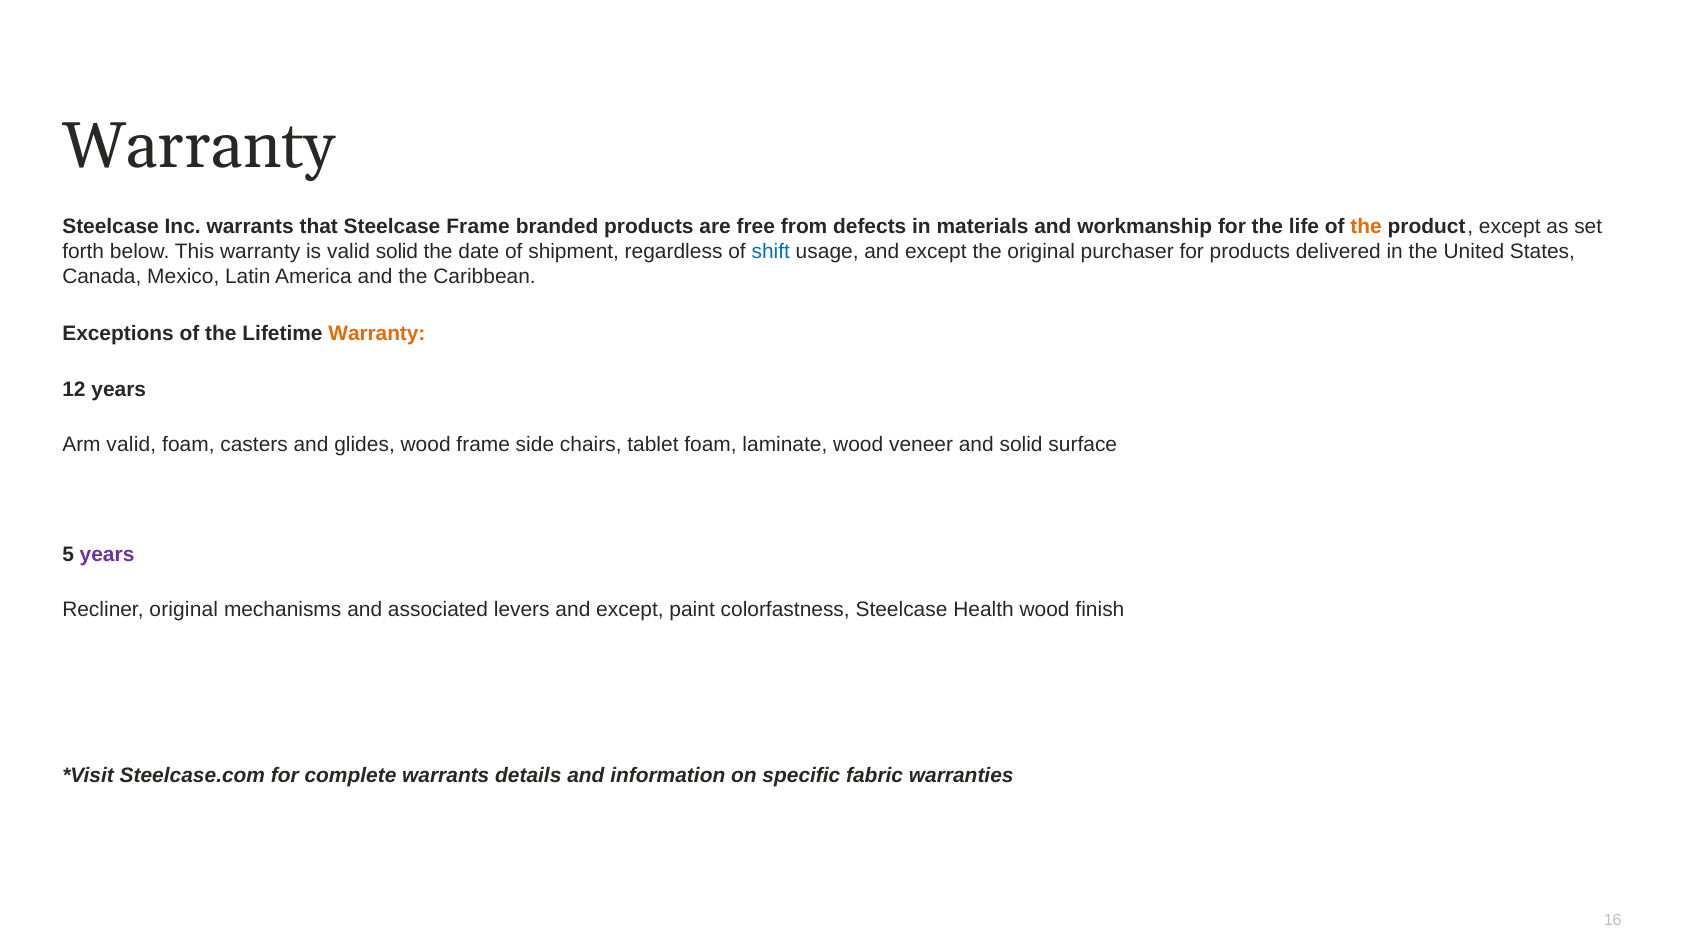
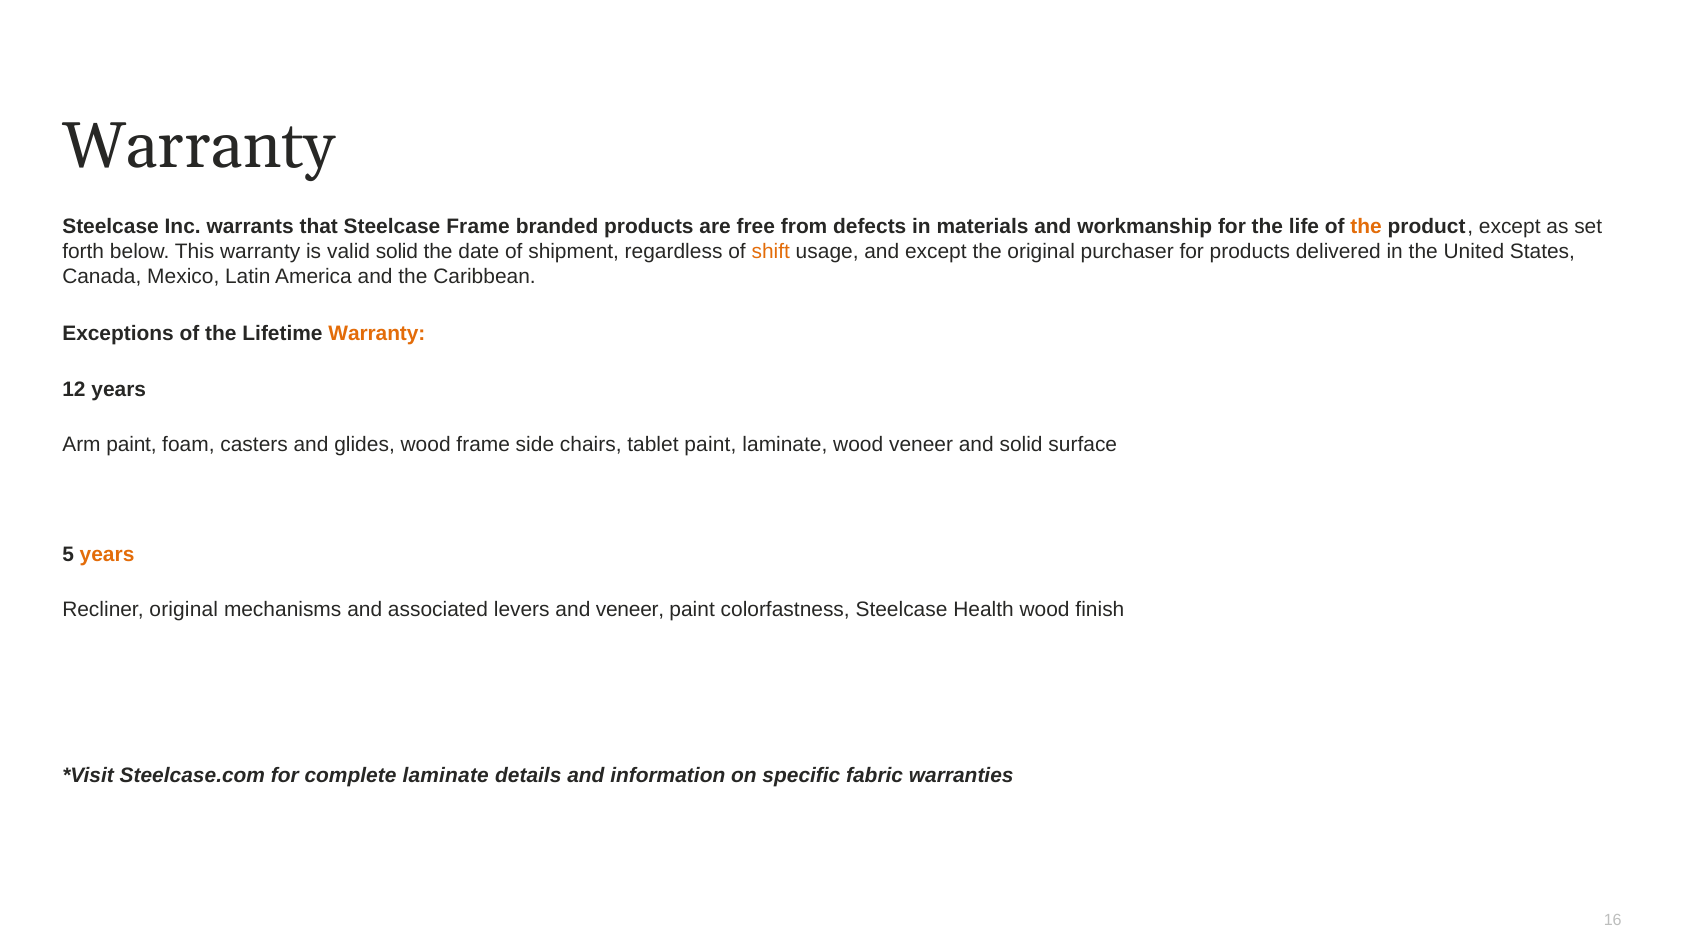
shift colour: blue -> orange
Arm valid: valid -> paint
tablet foam: foam -> paint
years at (107, 555) colour: purple -> orange
levers and except: except -> veneer
complete warrants: warrants -> laminate
